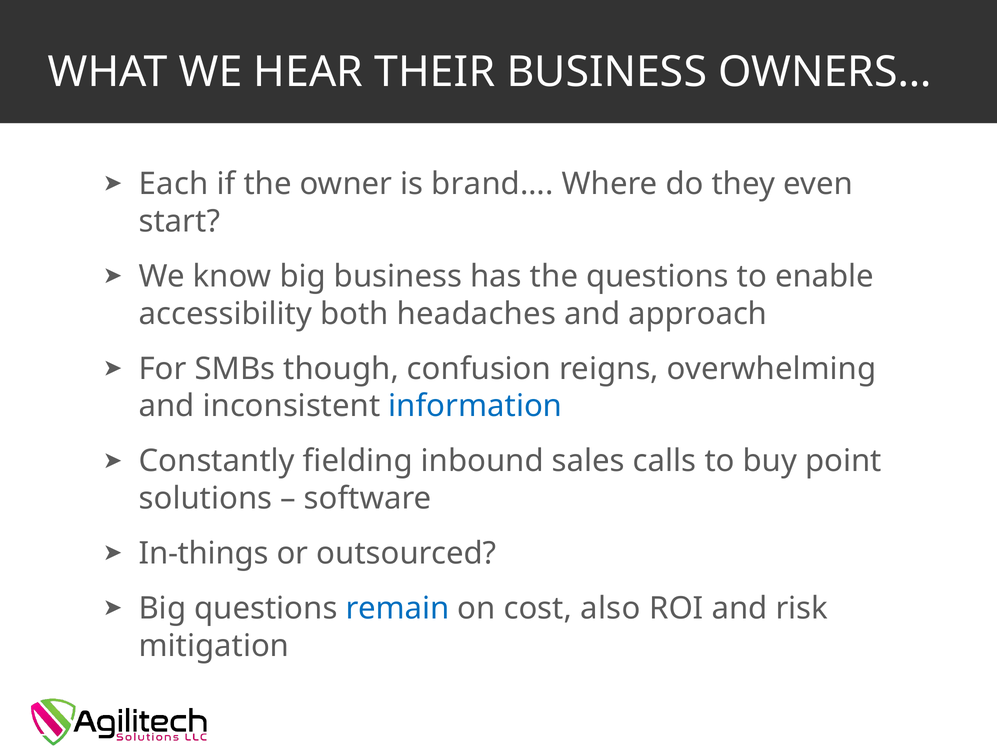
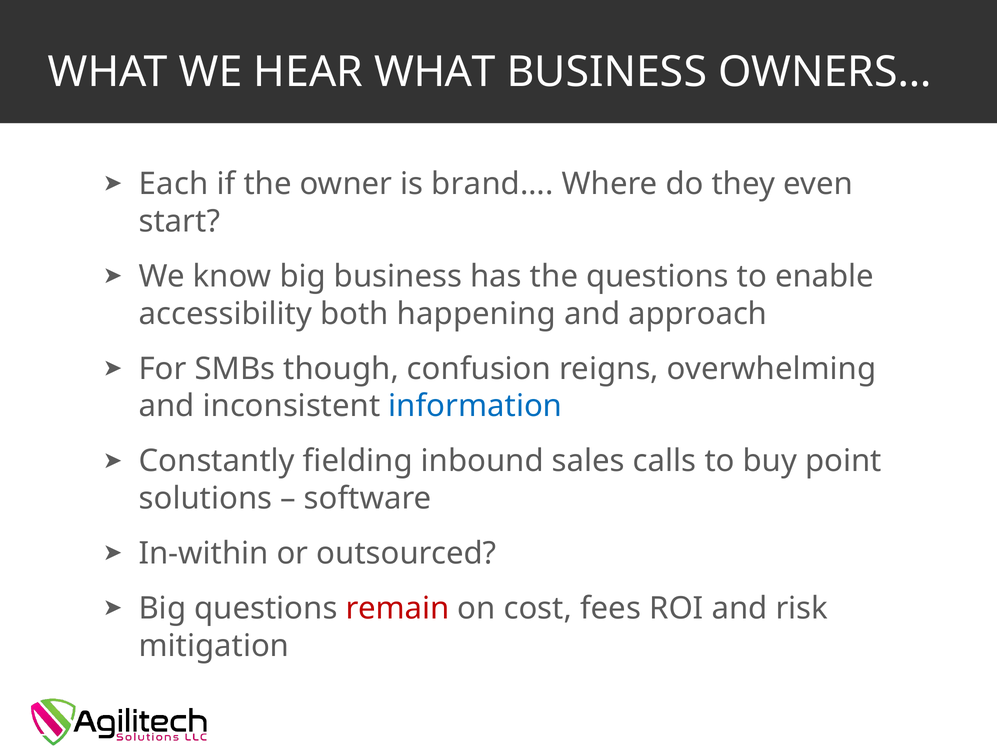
HEAR THEIR: THEIR -> WHAT
headaches: headaches -> happening
In-things: In-things -> In-within
remain colour: blue -> red
also: also -> fees
